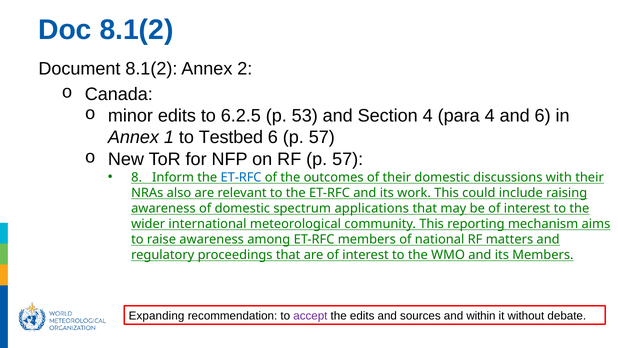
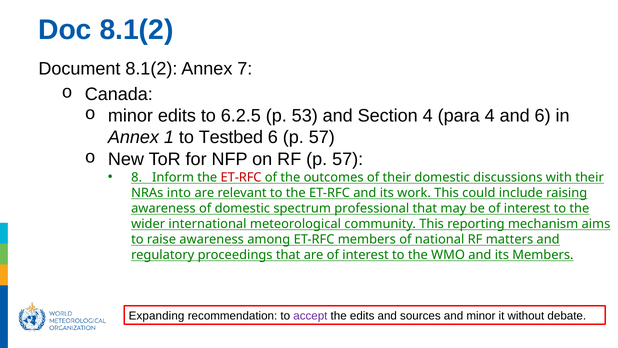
2: 2 -> 7
ET-RFC at (241, 177) colour: blue -> red
also: also -> into
applications: applications -> professional
and within: within -> minor
